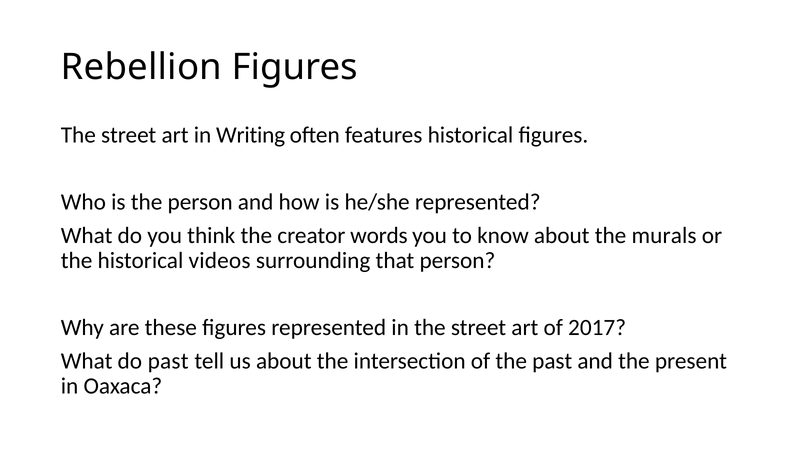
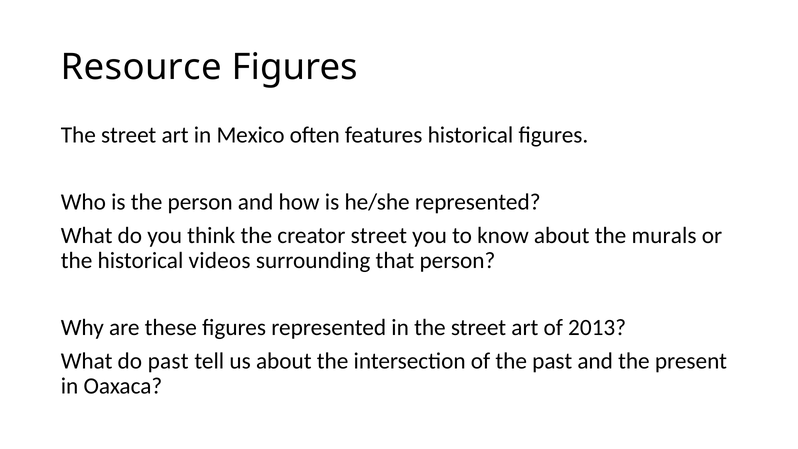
Rebellion: Rebellion -> Resource
Writing: Writing -> Mexico
creator words: words -> street
2017: 2017 -> 2013
